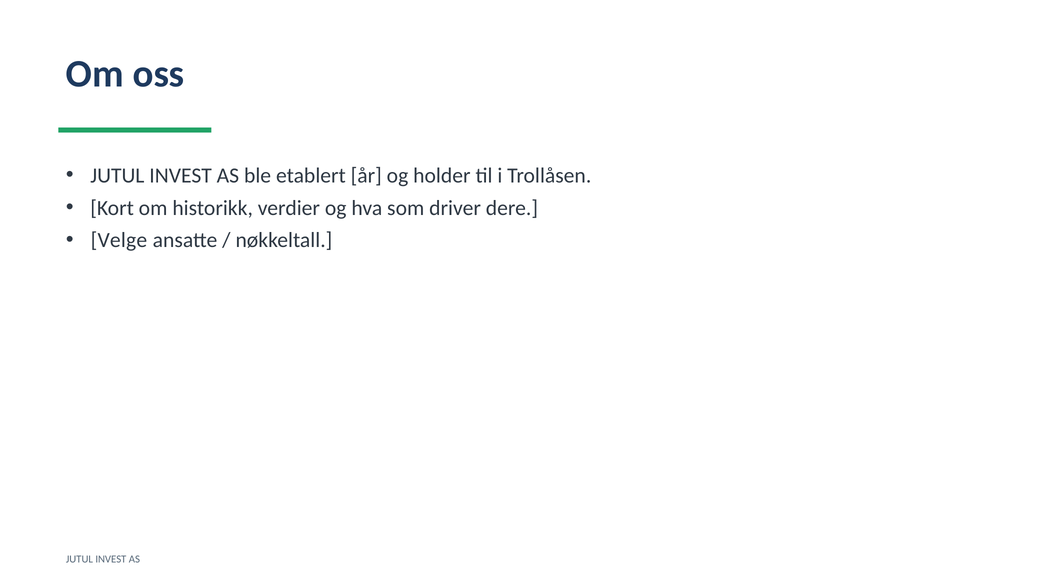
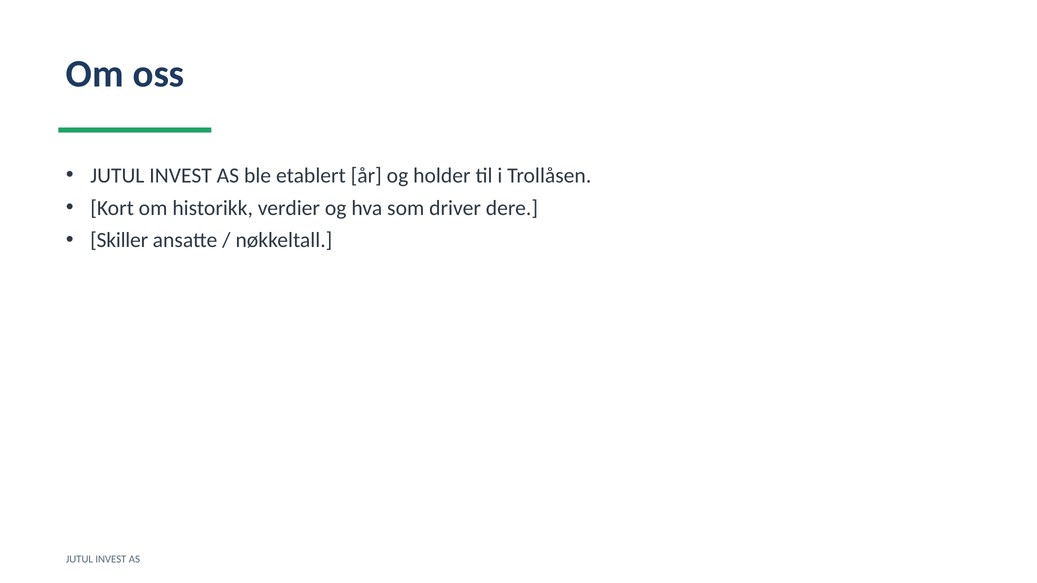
Velge: Velge -> Skiller
